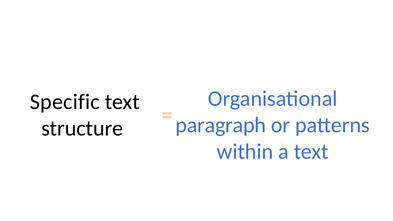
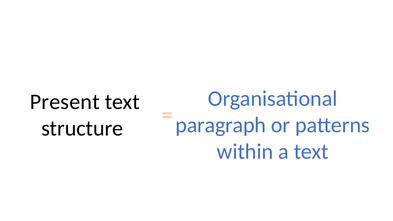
Specific: Specific -> Present
